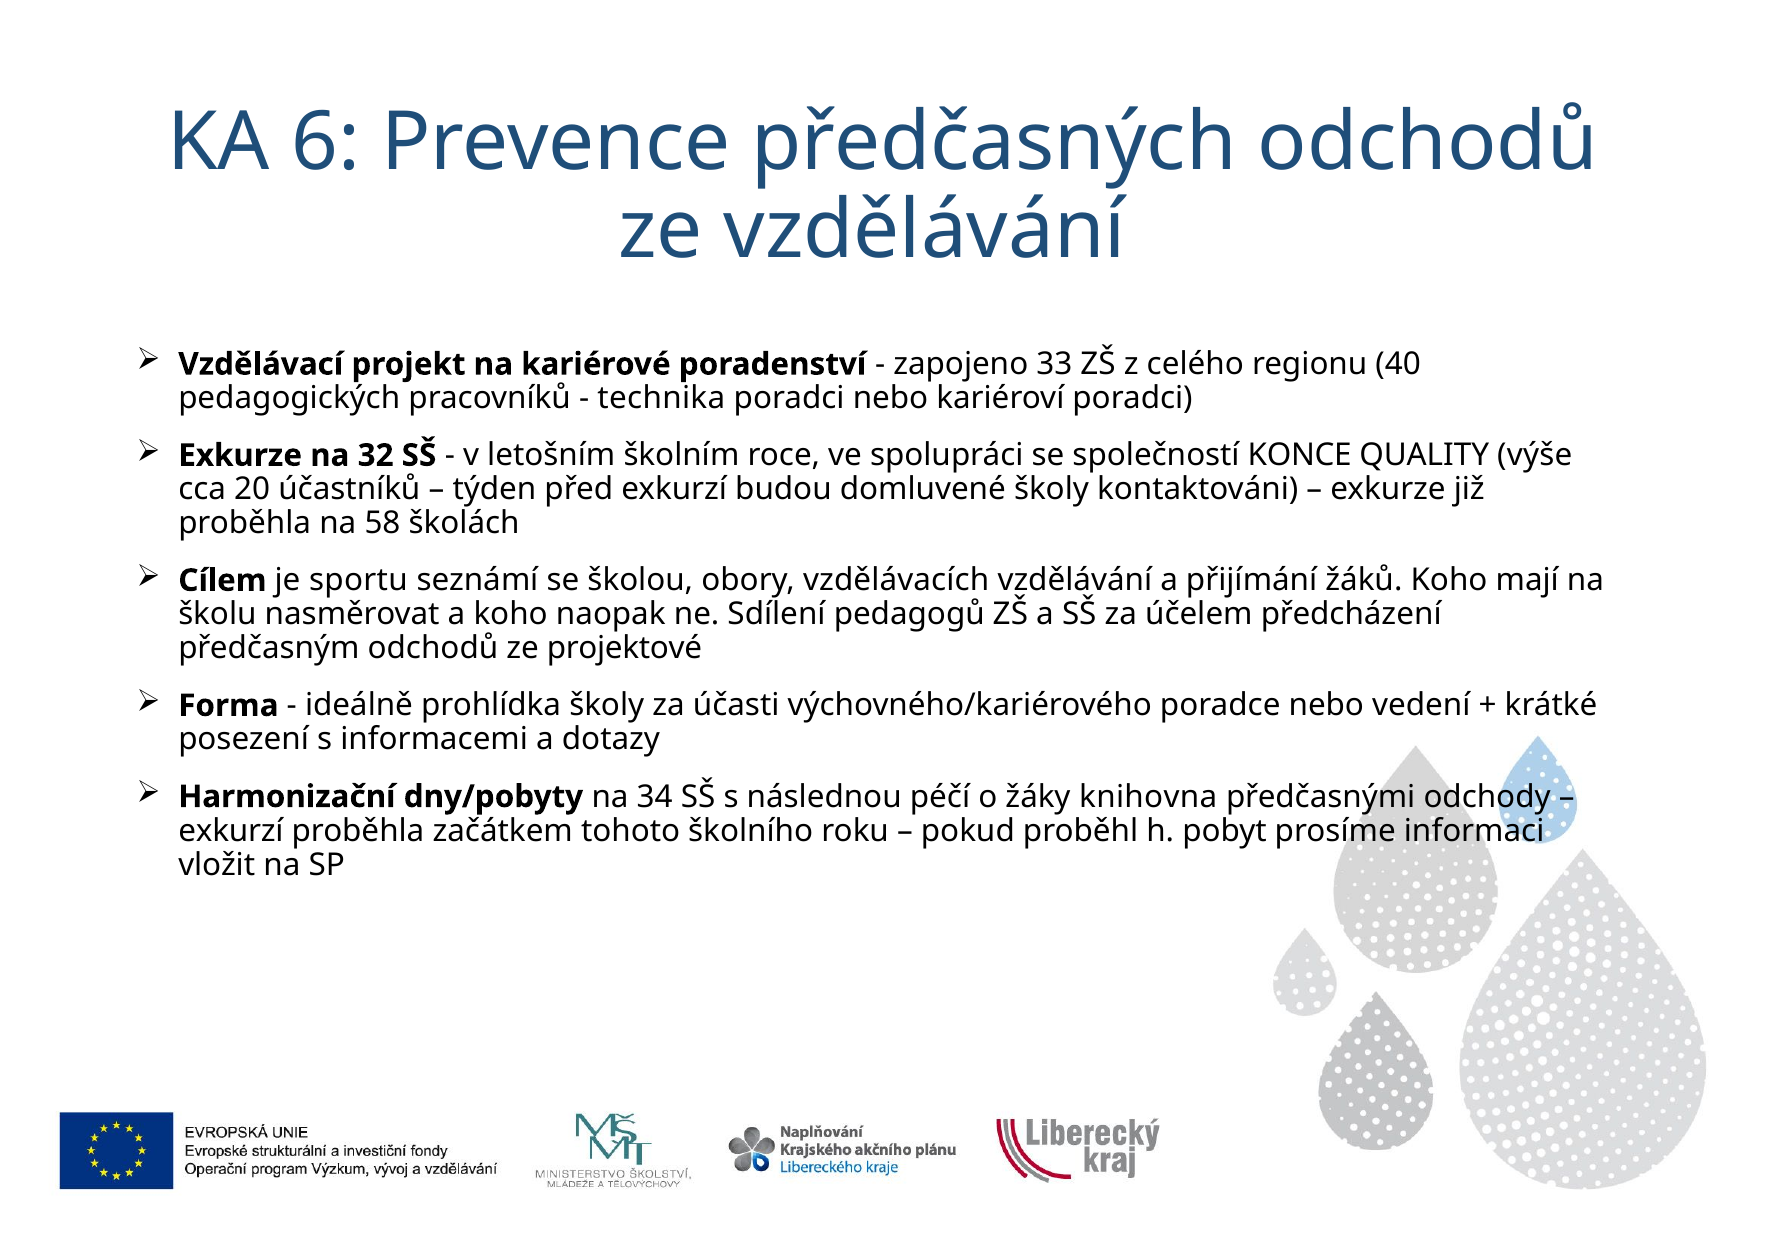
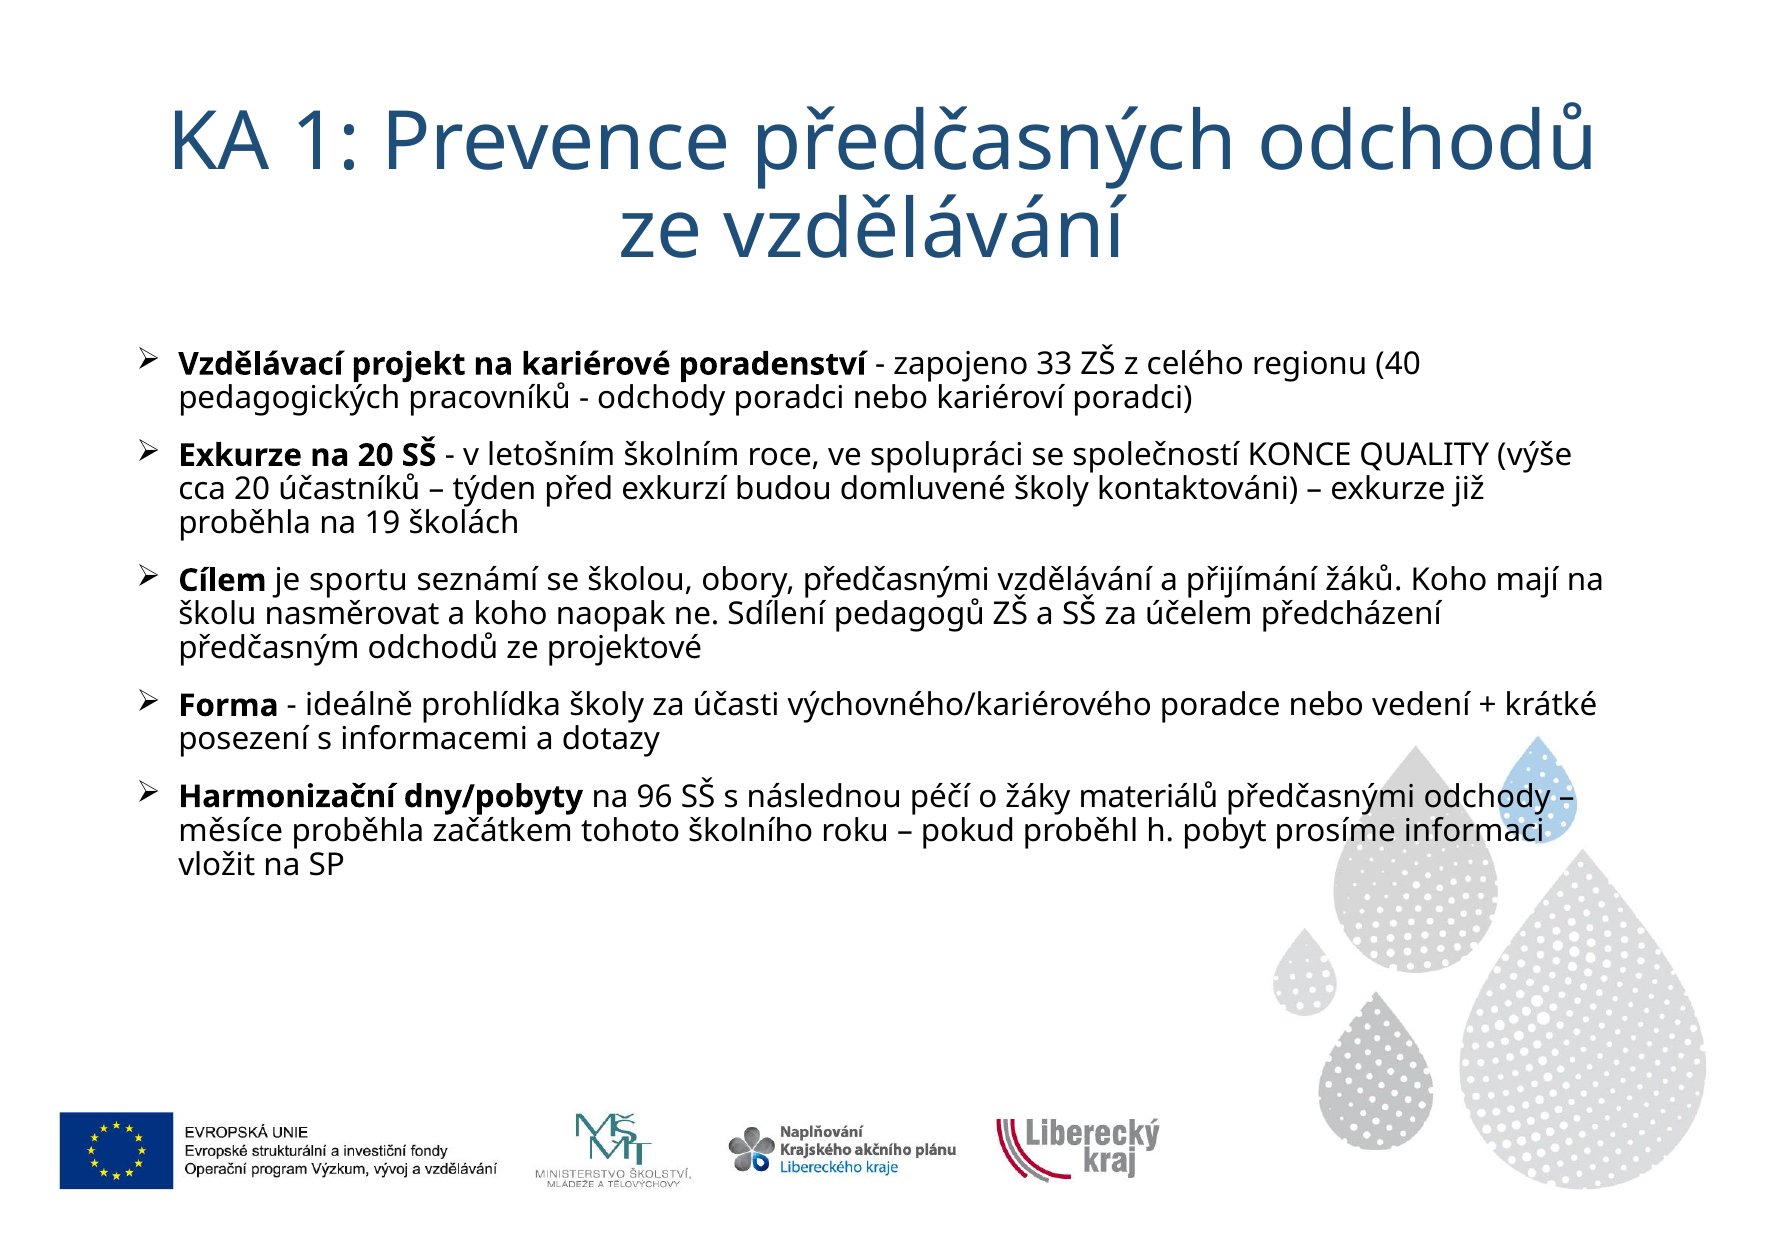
6: 6 -> 1
technika at (661, 398): technika -> odchody
na 32: 32 -> 20
58: 58 -> 19
obory vzdělávacích: vzdělávacích -> předčasnými
34: 34 -> 96
knihovna: knihovna -> materiálů
exkurzí at (231, 831): exkurzí -> měsíce
